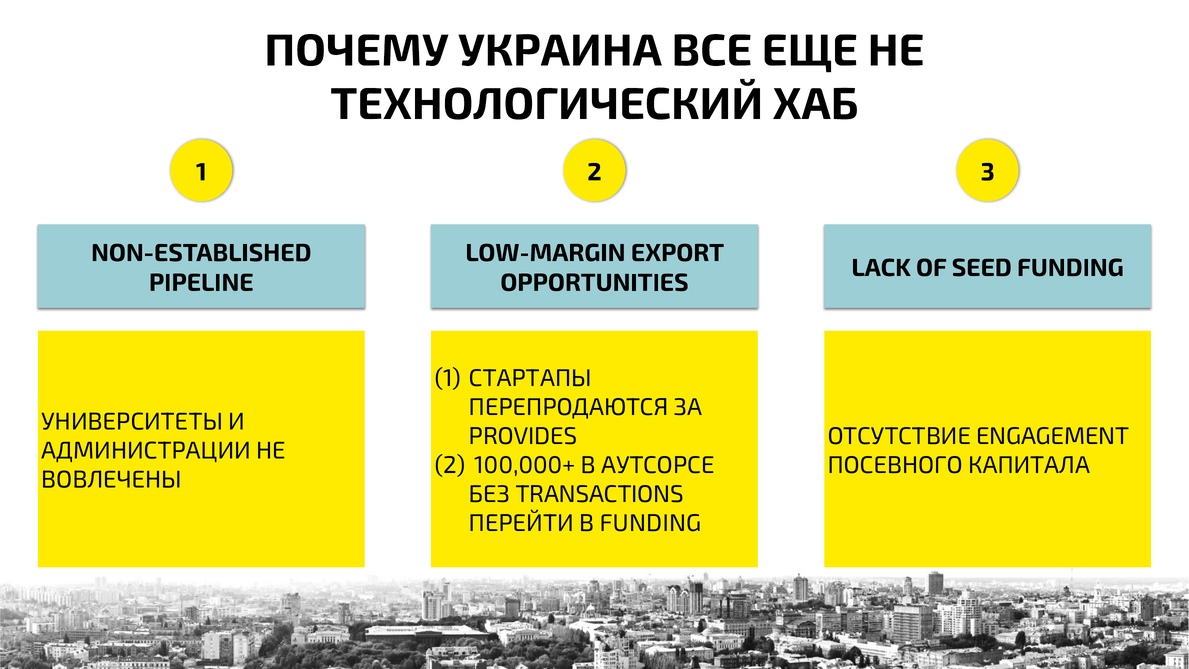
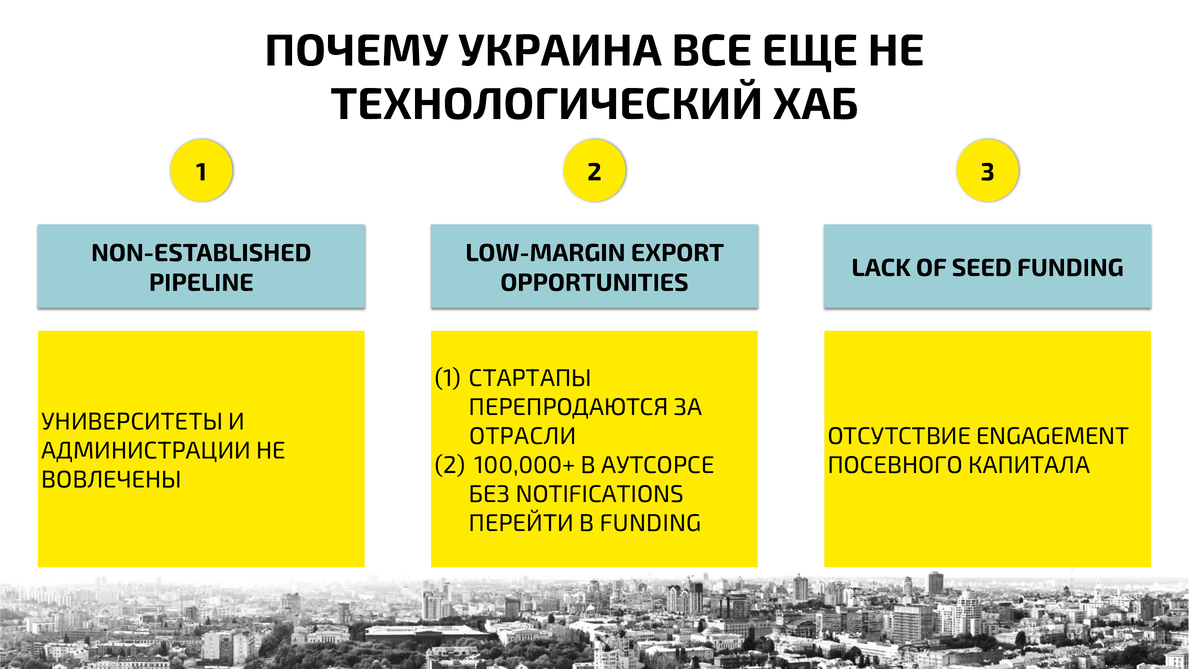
PROVIDES: PROVIDES -> ОТРАСЛИ
TRANSACTIONS: TRANSACTIONS -> NOTIFICATIONS
